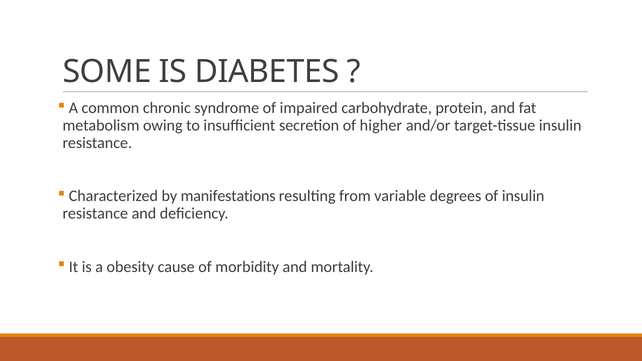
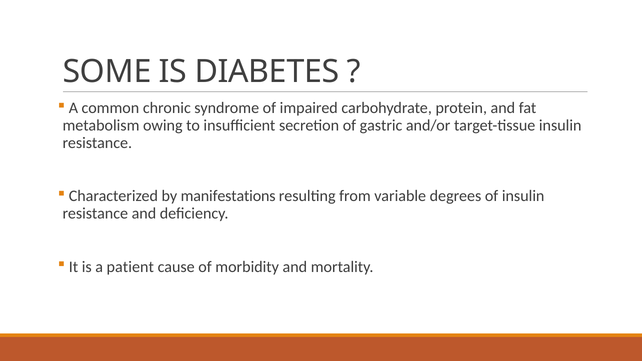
higher: higher -> gastric
obesity: obesity -> patient
